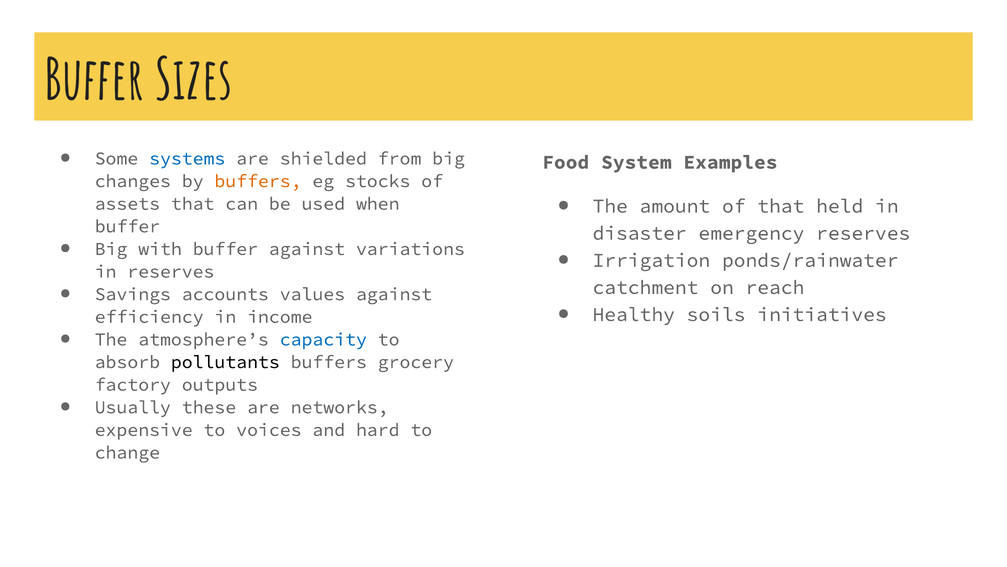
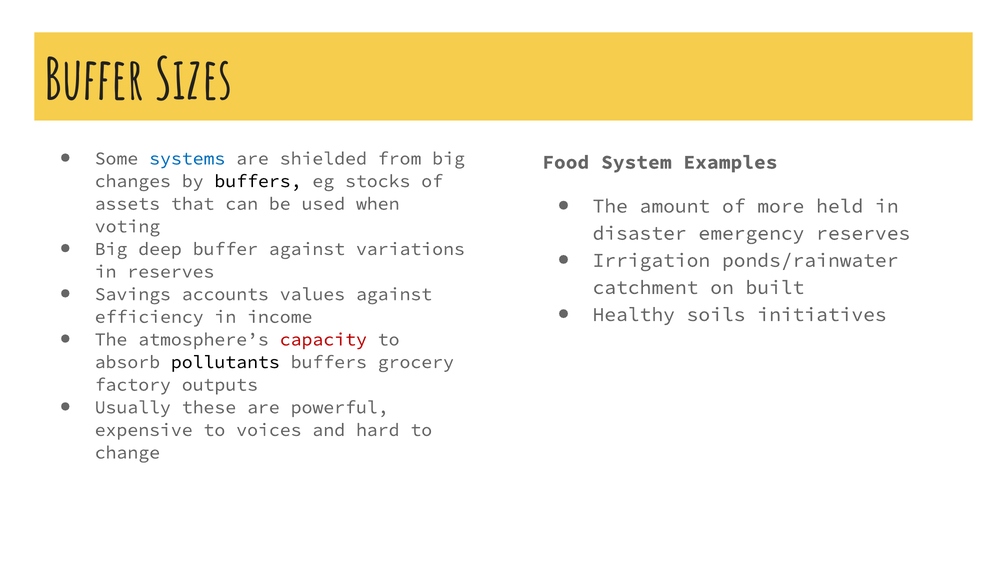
buffers at (258, 181) colour: orange -> black
of that: that -> more
buffer at (127, 226): buffer -> voting
with: with -> deep
reach: reach -> built
capacity colour: blue -> red
networks: networks -> powerful
